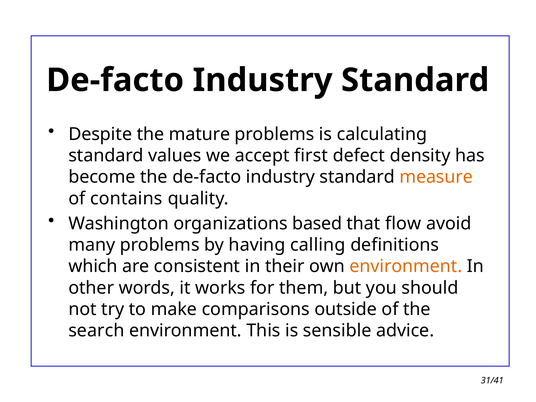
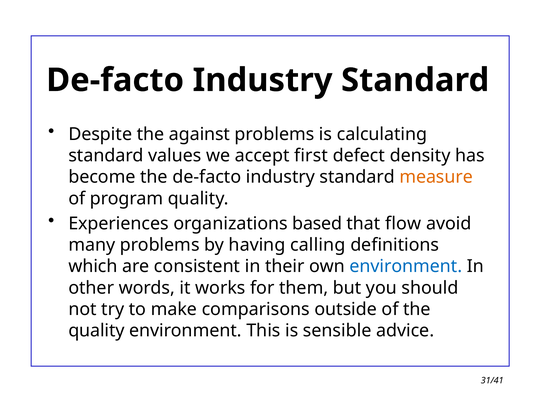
mature: mature -> against
contains: contains -> program
Washington: Washington -> Experiences
environment at (406, 266) colour: orange -> blue
search at (96, 331): search -> quality
